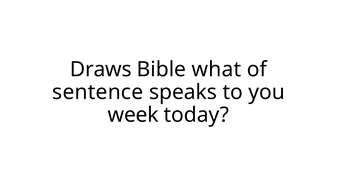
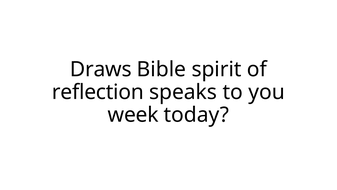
what: what -> spirit
sentence: sentence -> reflection
